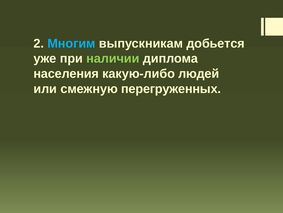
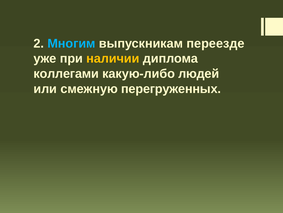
добьется: добьется -> переезде
наличии colour: light green -> yellow
населения: населения -> коллегами
